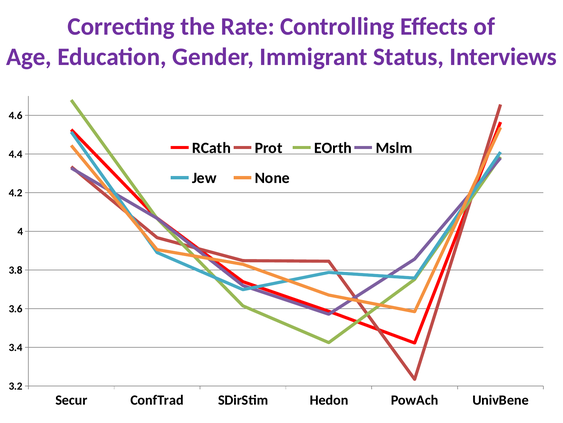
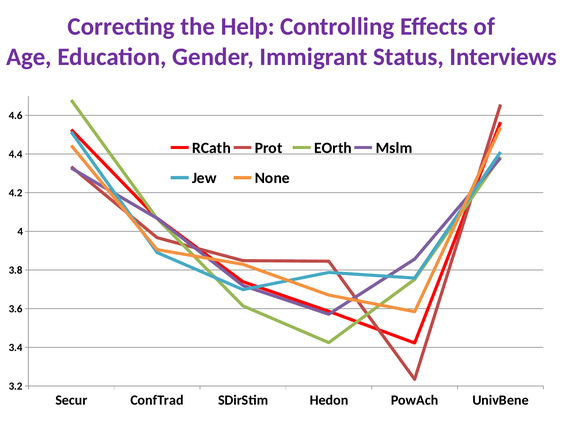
Rate: Rate -> Help
